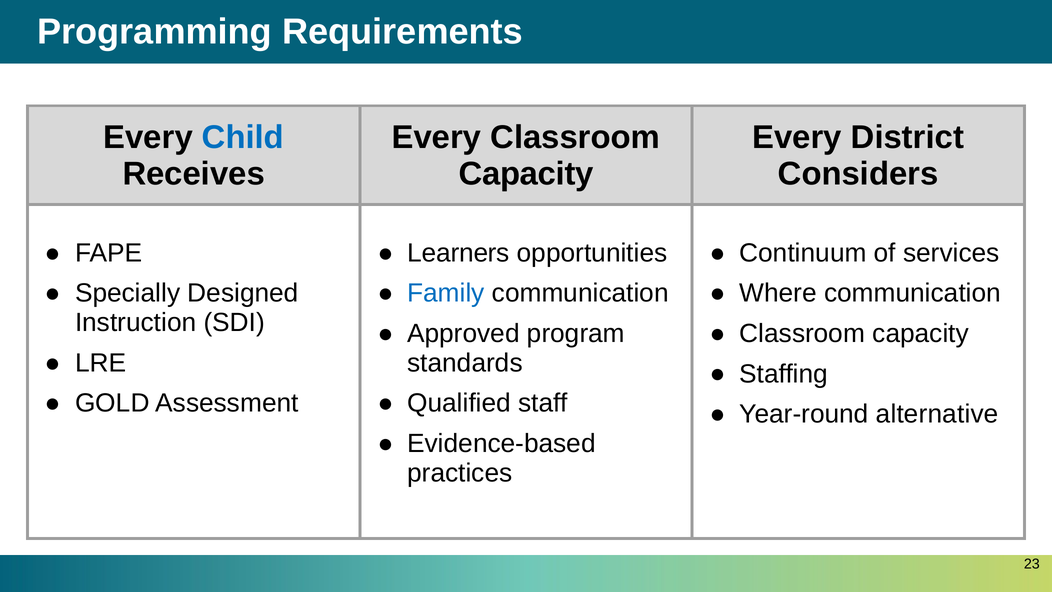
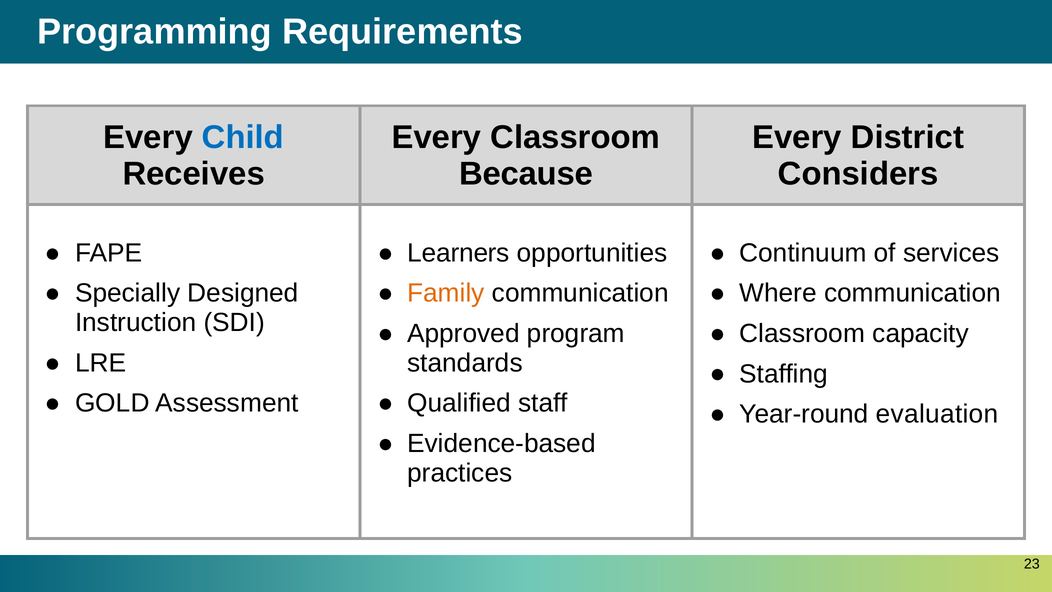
Capacity at (526, 174): Capacity -> Because
Family colour: blue -> orange
alternative: alternative -> evaluation
